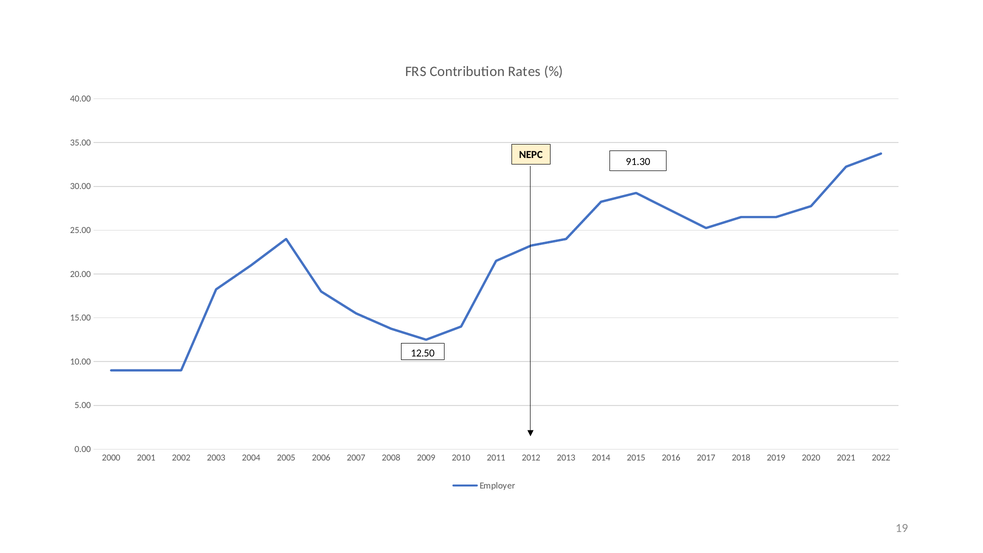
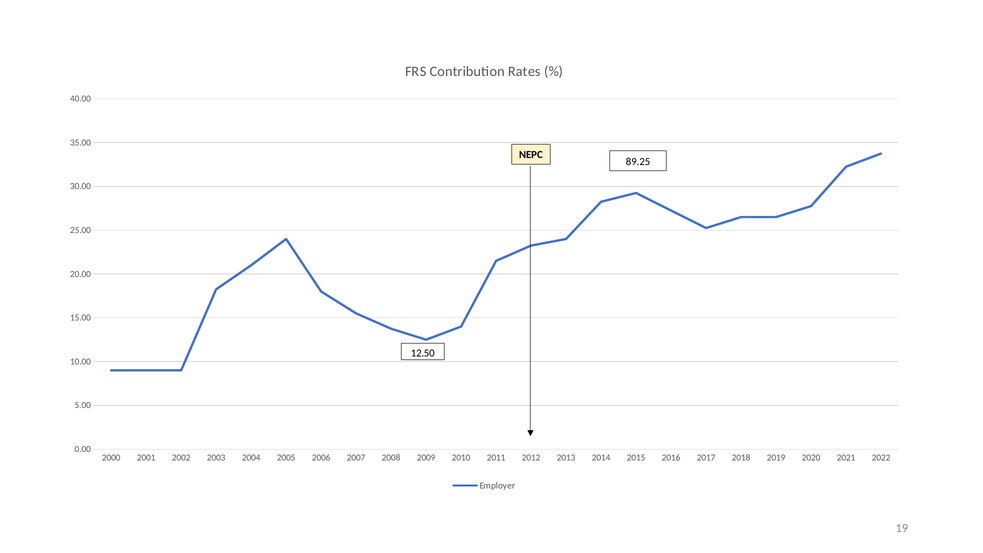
91.30: 91.30 -> 89.25
